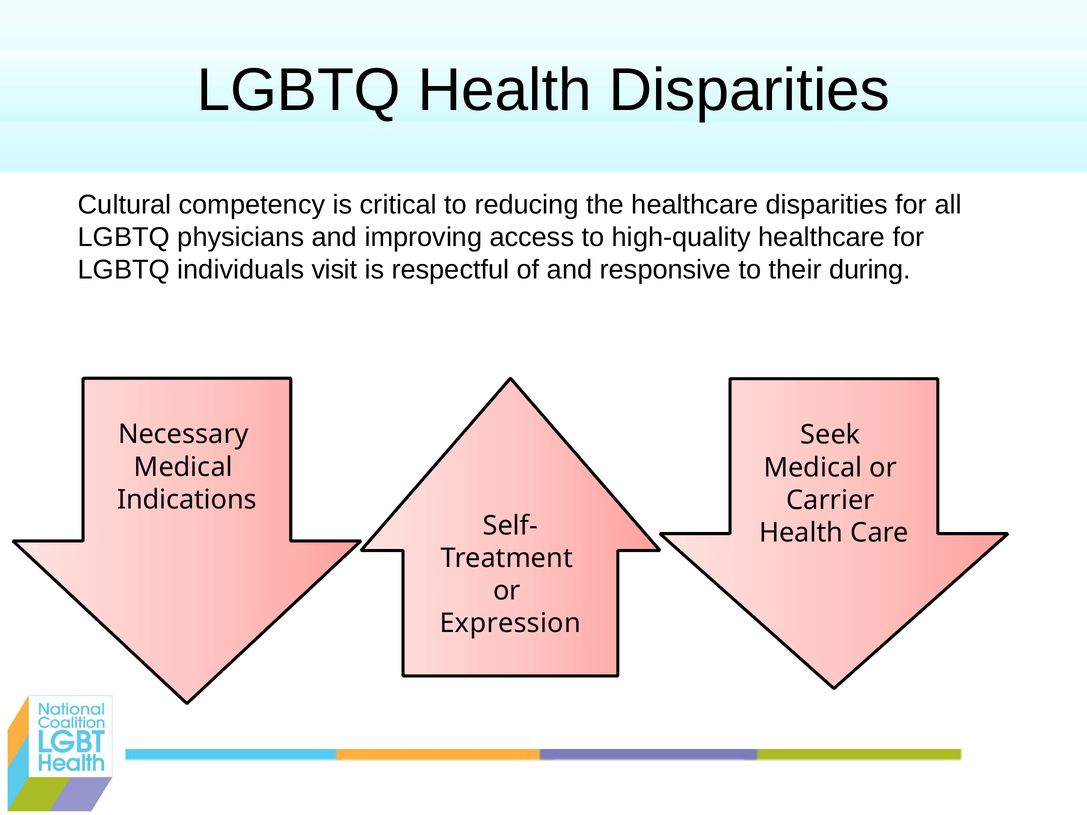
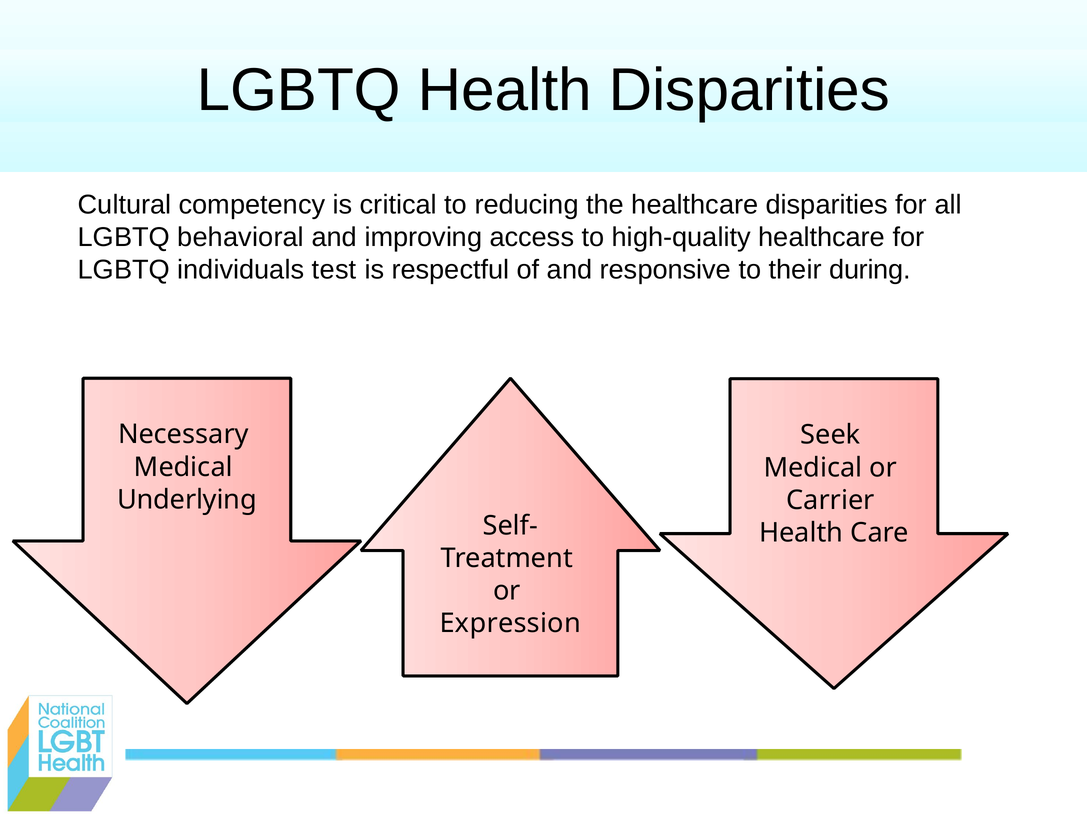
physicians: physicians -> behavioral
visit: visit -> test
Indications: Indications -> Underlying
